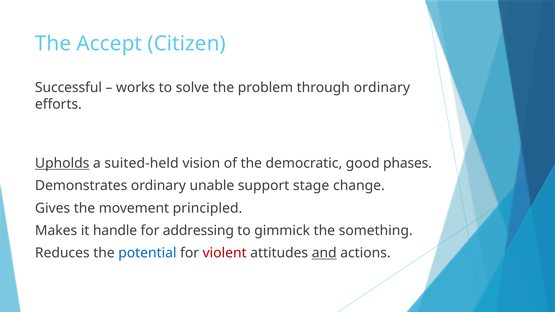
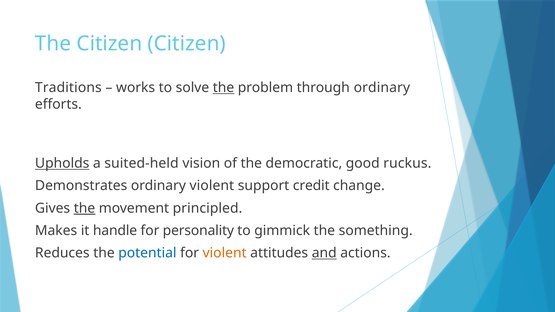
The Accept: Accept -> Citizen
Successful: Successful -> Traditions
the at (224, 88) underline: none -> present
phases: phases -> ruckus
ordinary unable: unable -> violent
stage: stage -> credit
the at (84, 208) underline: none -> present
addressing: addressing -> personality
violent at (225, 253) colour: red -> orange
